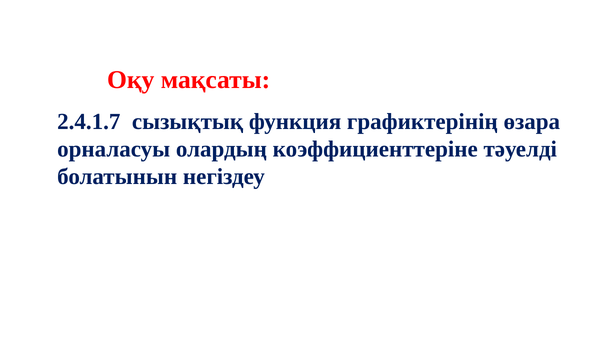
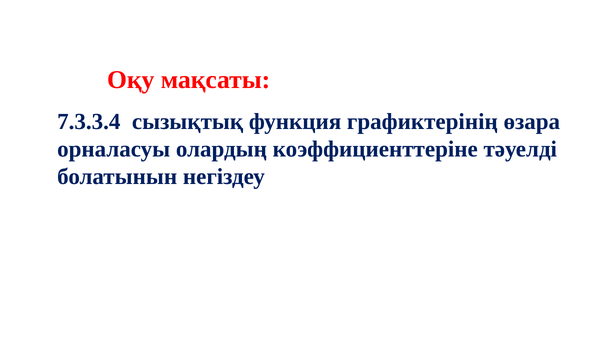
2.4.1.7: 2.4.1.7 -> 7.3.3.4
